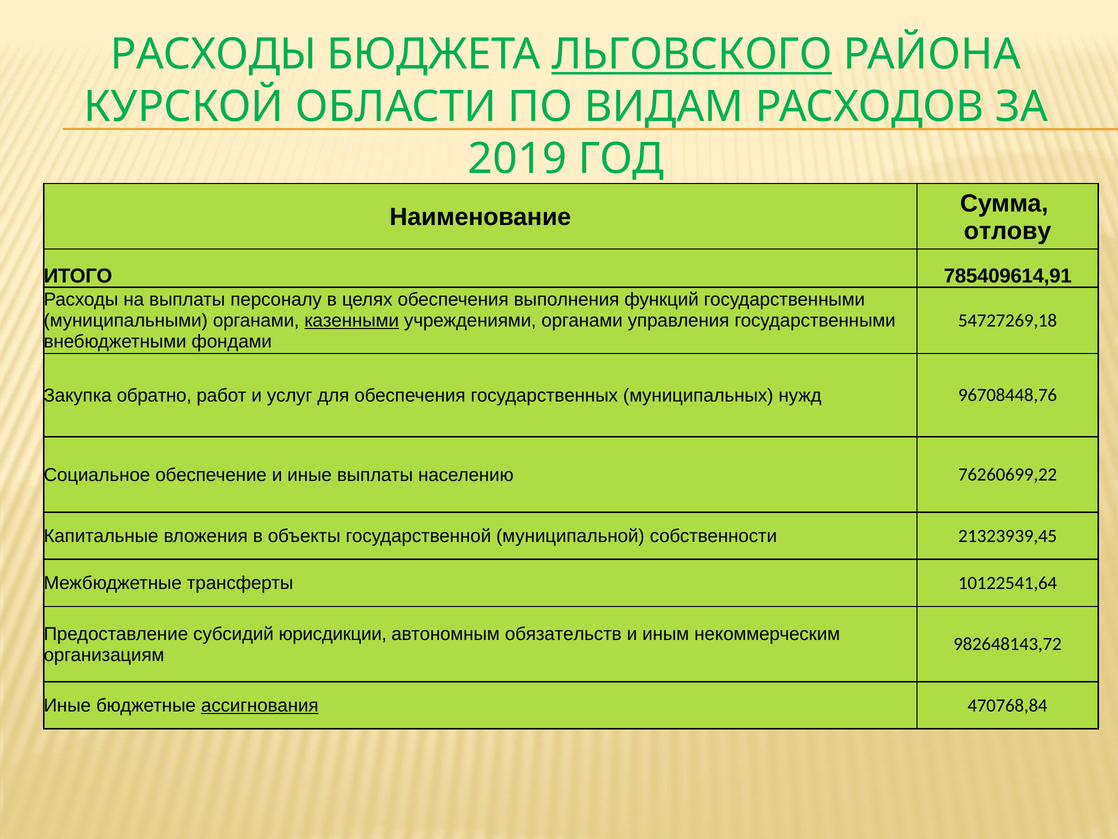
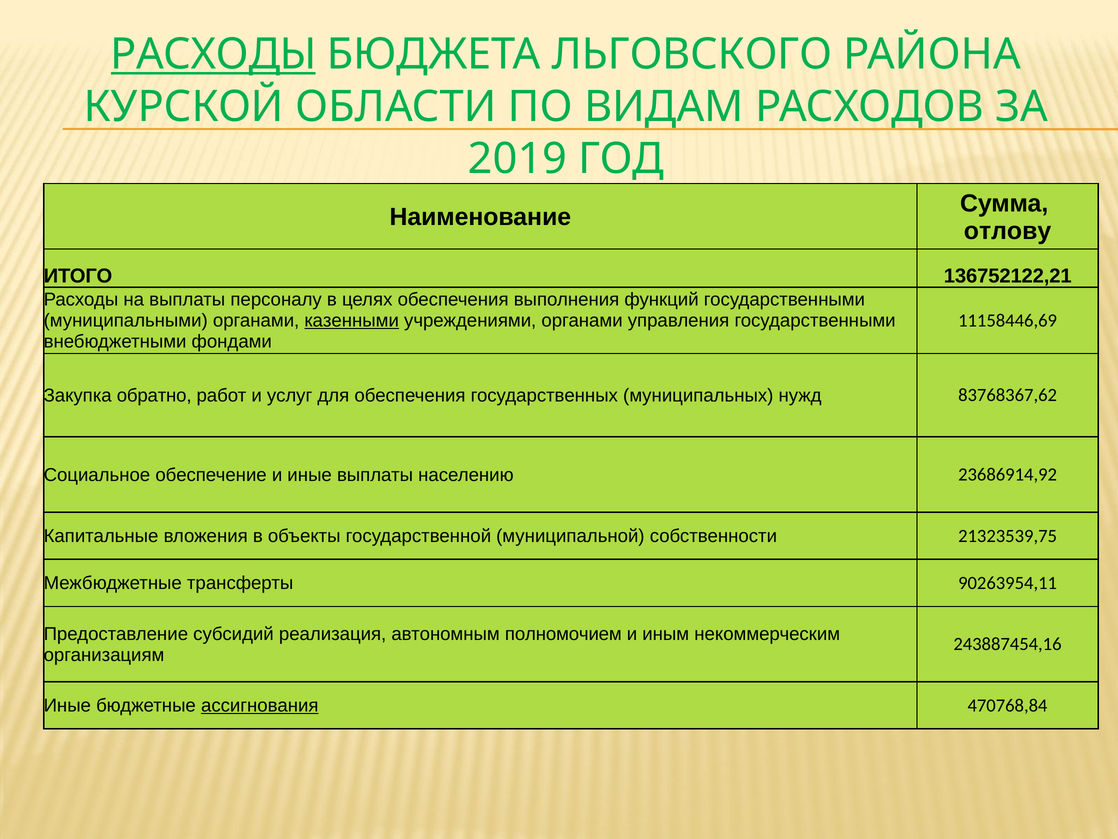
РАСХОДЫ at (214, 54) underline: none -> present
ЛЬГОВСКОГО underline: present -> none
785409614,91: 785409614,91 -> 136752122,21
54727269,18: 54727269,18 -> 11158446,69
96708448,76: 96708448,76 -> 83768367,62
76260699,22: 76260699,22 -> 23686914,92
21323939,45: 21323939,45 -> 21323539,75
10122541,64: 10122541,64 -> 90263954,11
юрисдикции: юрисдикции -> реализация
обязательств: обязательств -> полномочием
982648143,72: 982648143,72 -> 243887454,16
